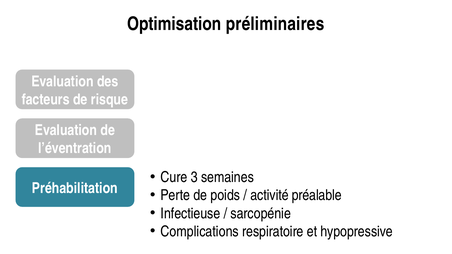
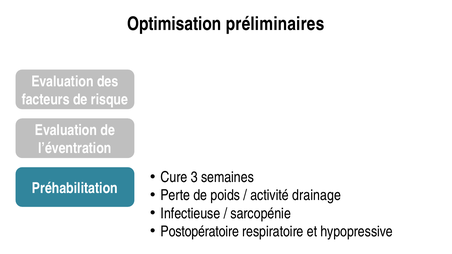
préalable: préalable -> drainage
Complications: Complications -> Postopératoire
